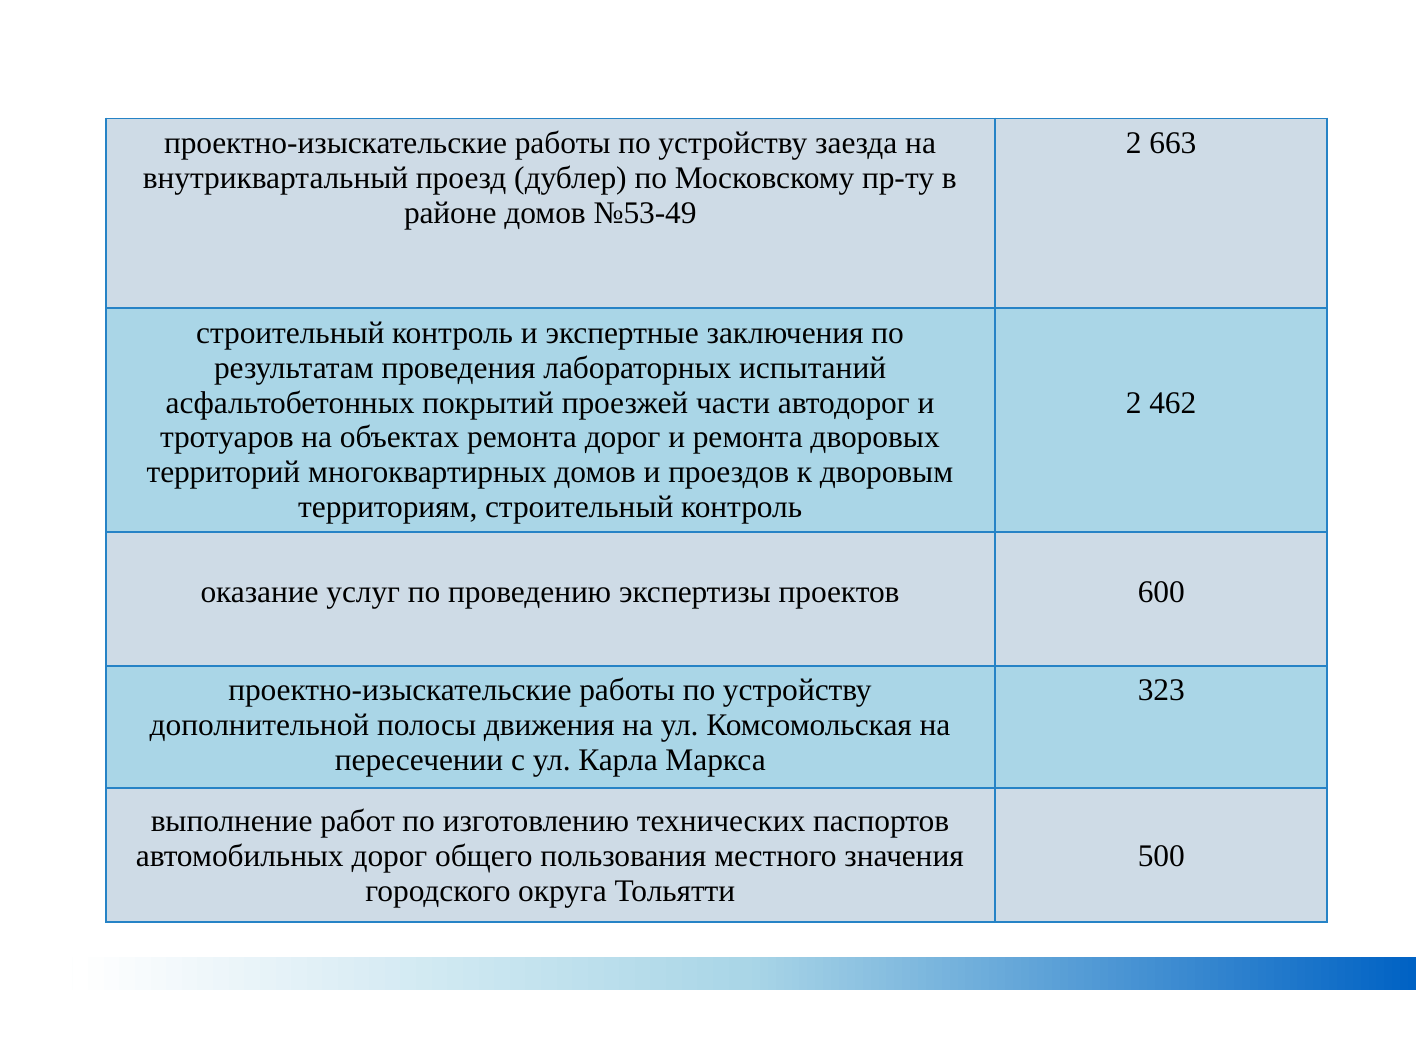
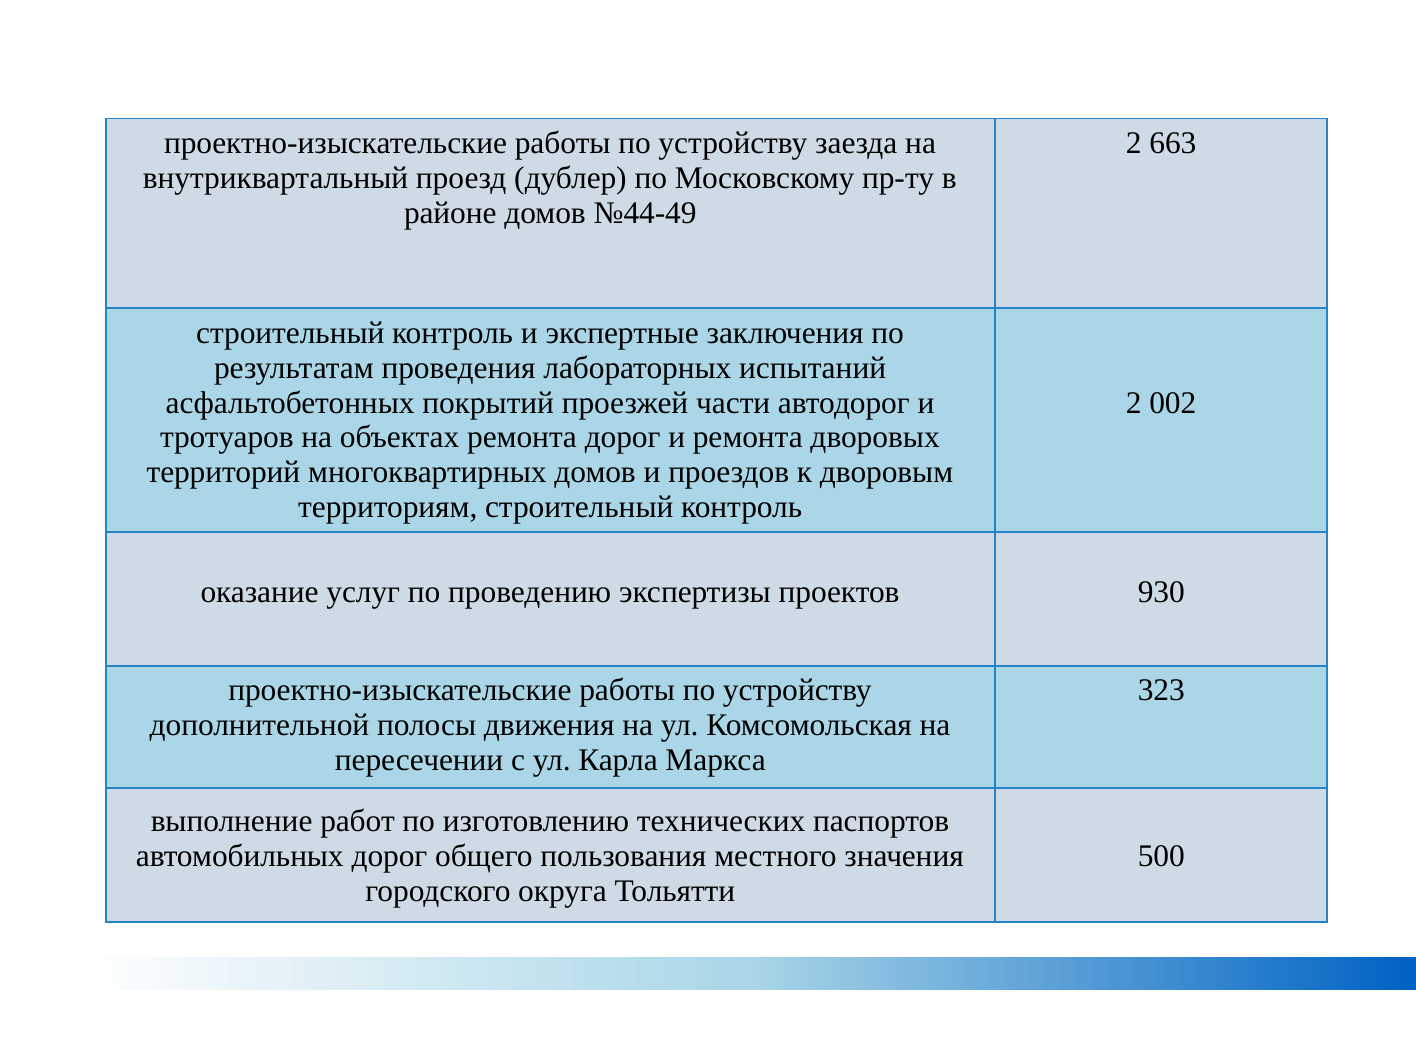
№53-49: №53-49 -> №44-49
462: 462 -> 002
600: 600 -> 930
